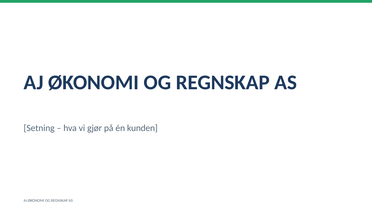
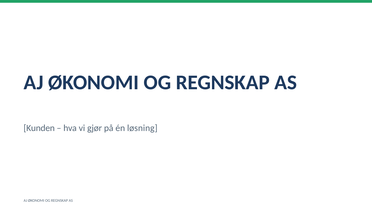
Setning: Setning -> Kunden
kunden: kunden -> løsning
